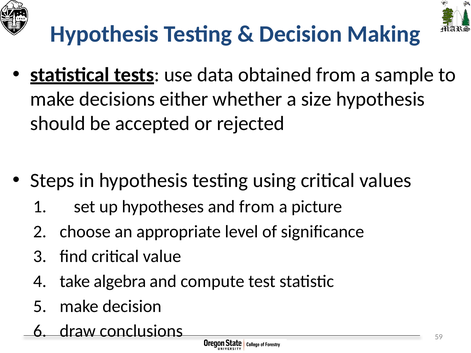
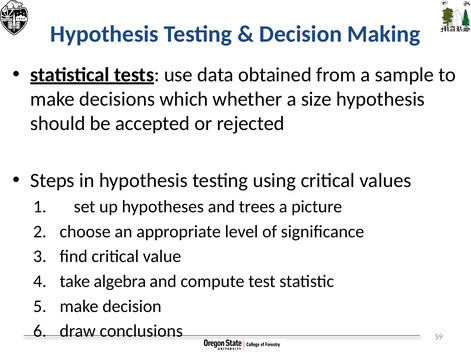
either: either -> which
and from: from -> trees
